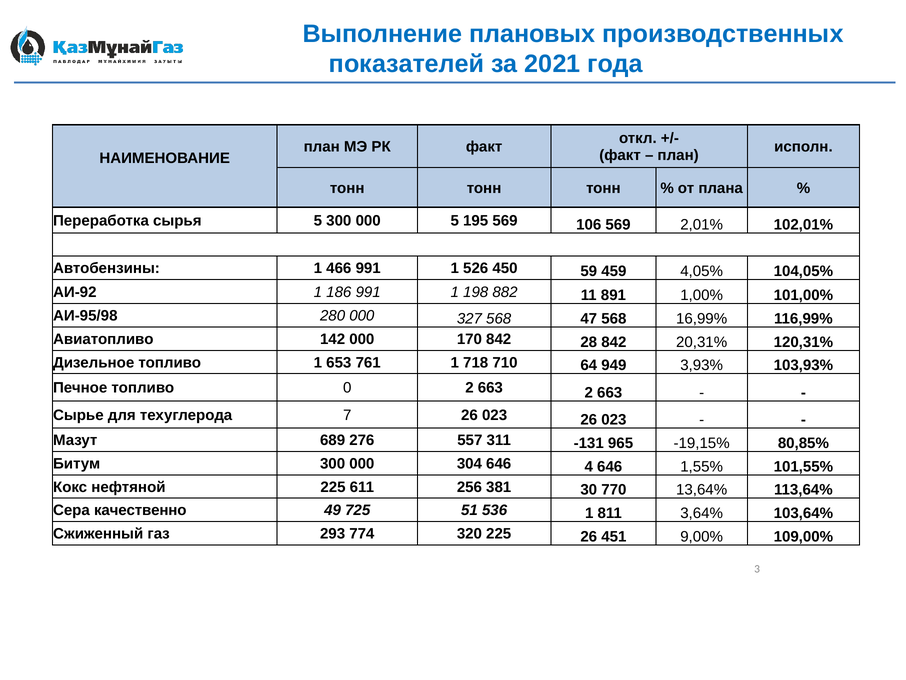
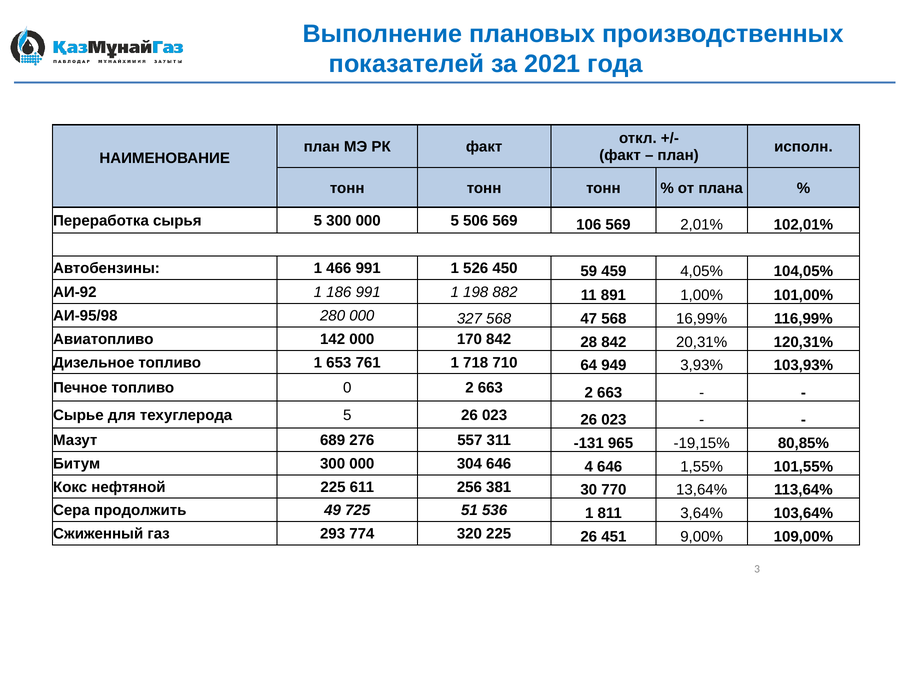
195: 195 -> 506
техуглерода 7: 7 -> 5
качественно: качественно -> продолжить
